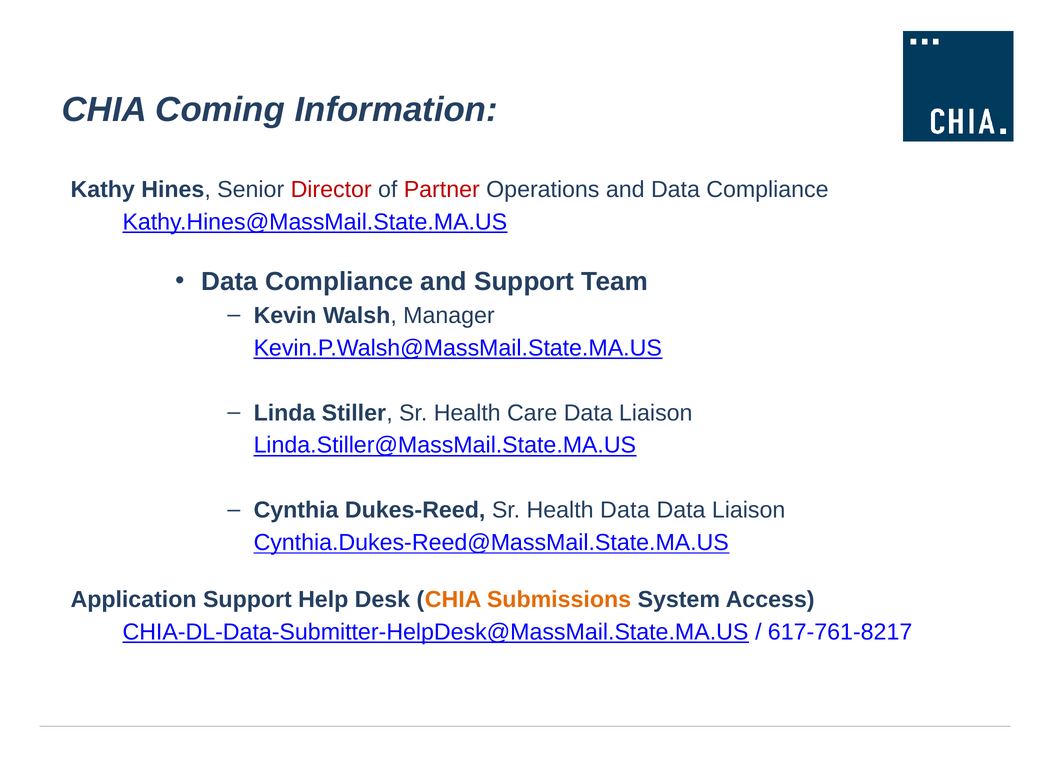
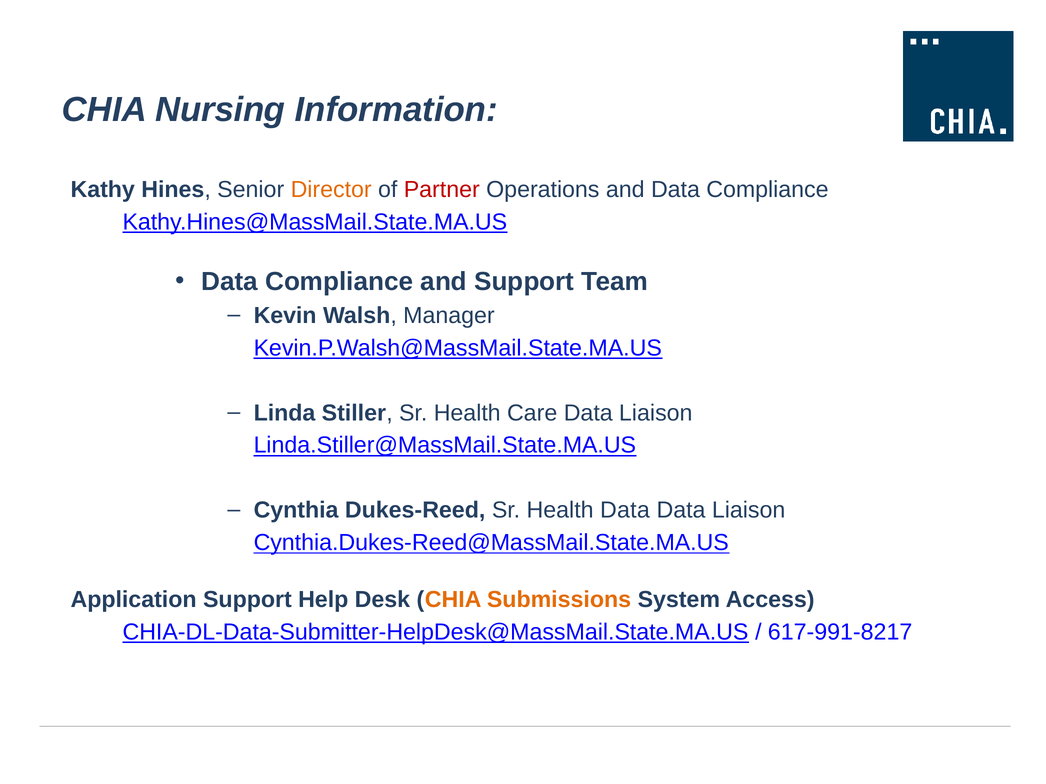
Coming: Coming -> Nursing
Director colour: red -> orange
617-761-8217: 617-761-8217 -> 617-991-8217
